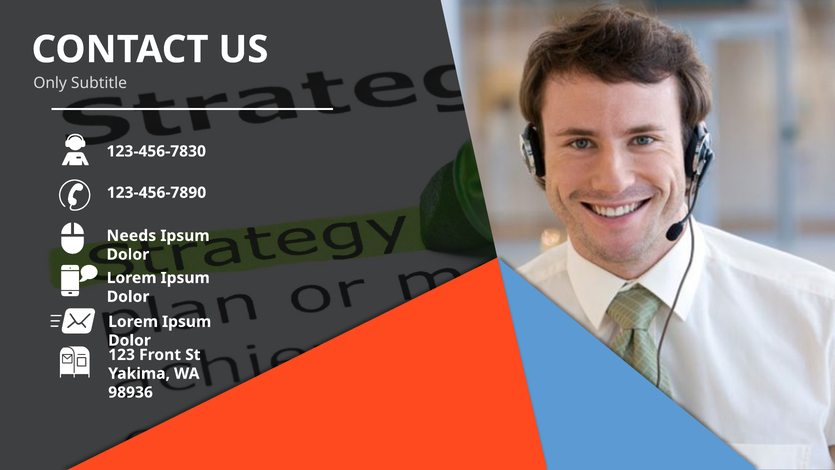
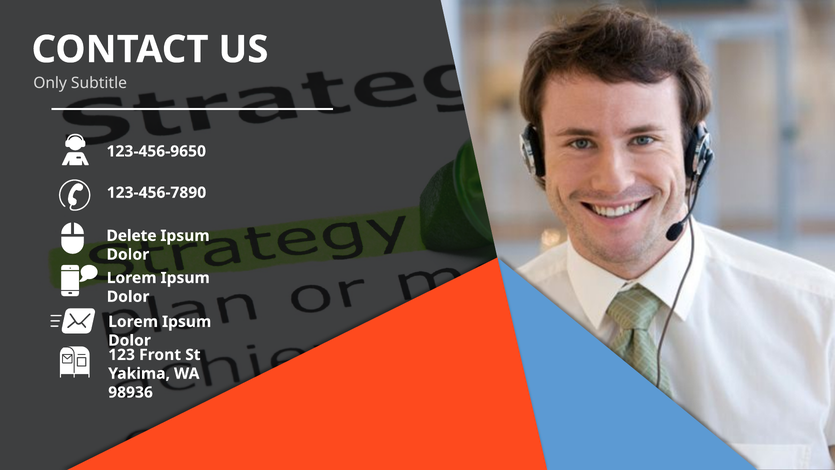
123-456-7830: 123-456-7830 -> 123-456-9650
Needs: Needs -> Delete
